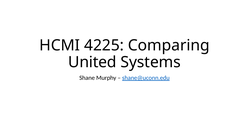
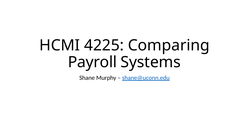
United: United -> Payroll
